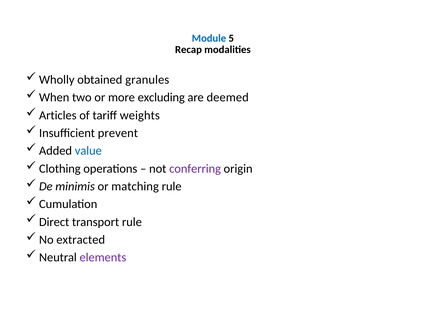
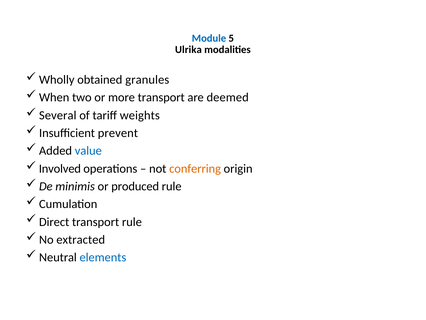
Recap: Recap -> Ulrika
more excluding: excluding -> transport
Articles: Articles -> Several
Clothing: Clothing -> Involved
conferring colour: purple -> orange
matching: matching -> produced
elements colour: purple -> blue
